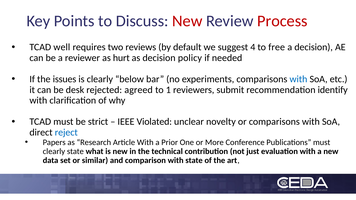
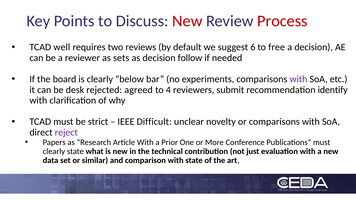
4: 4 -> 6
hurt: hurt -> sets
policy: policy -> follow
issues: issues -> board
with at (298, 79) colour: blue -> purple
1: 1 -> 4
Violated: Violated -> Difficult
reject colour: blue -> purple
